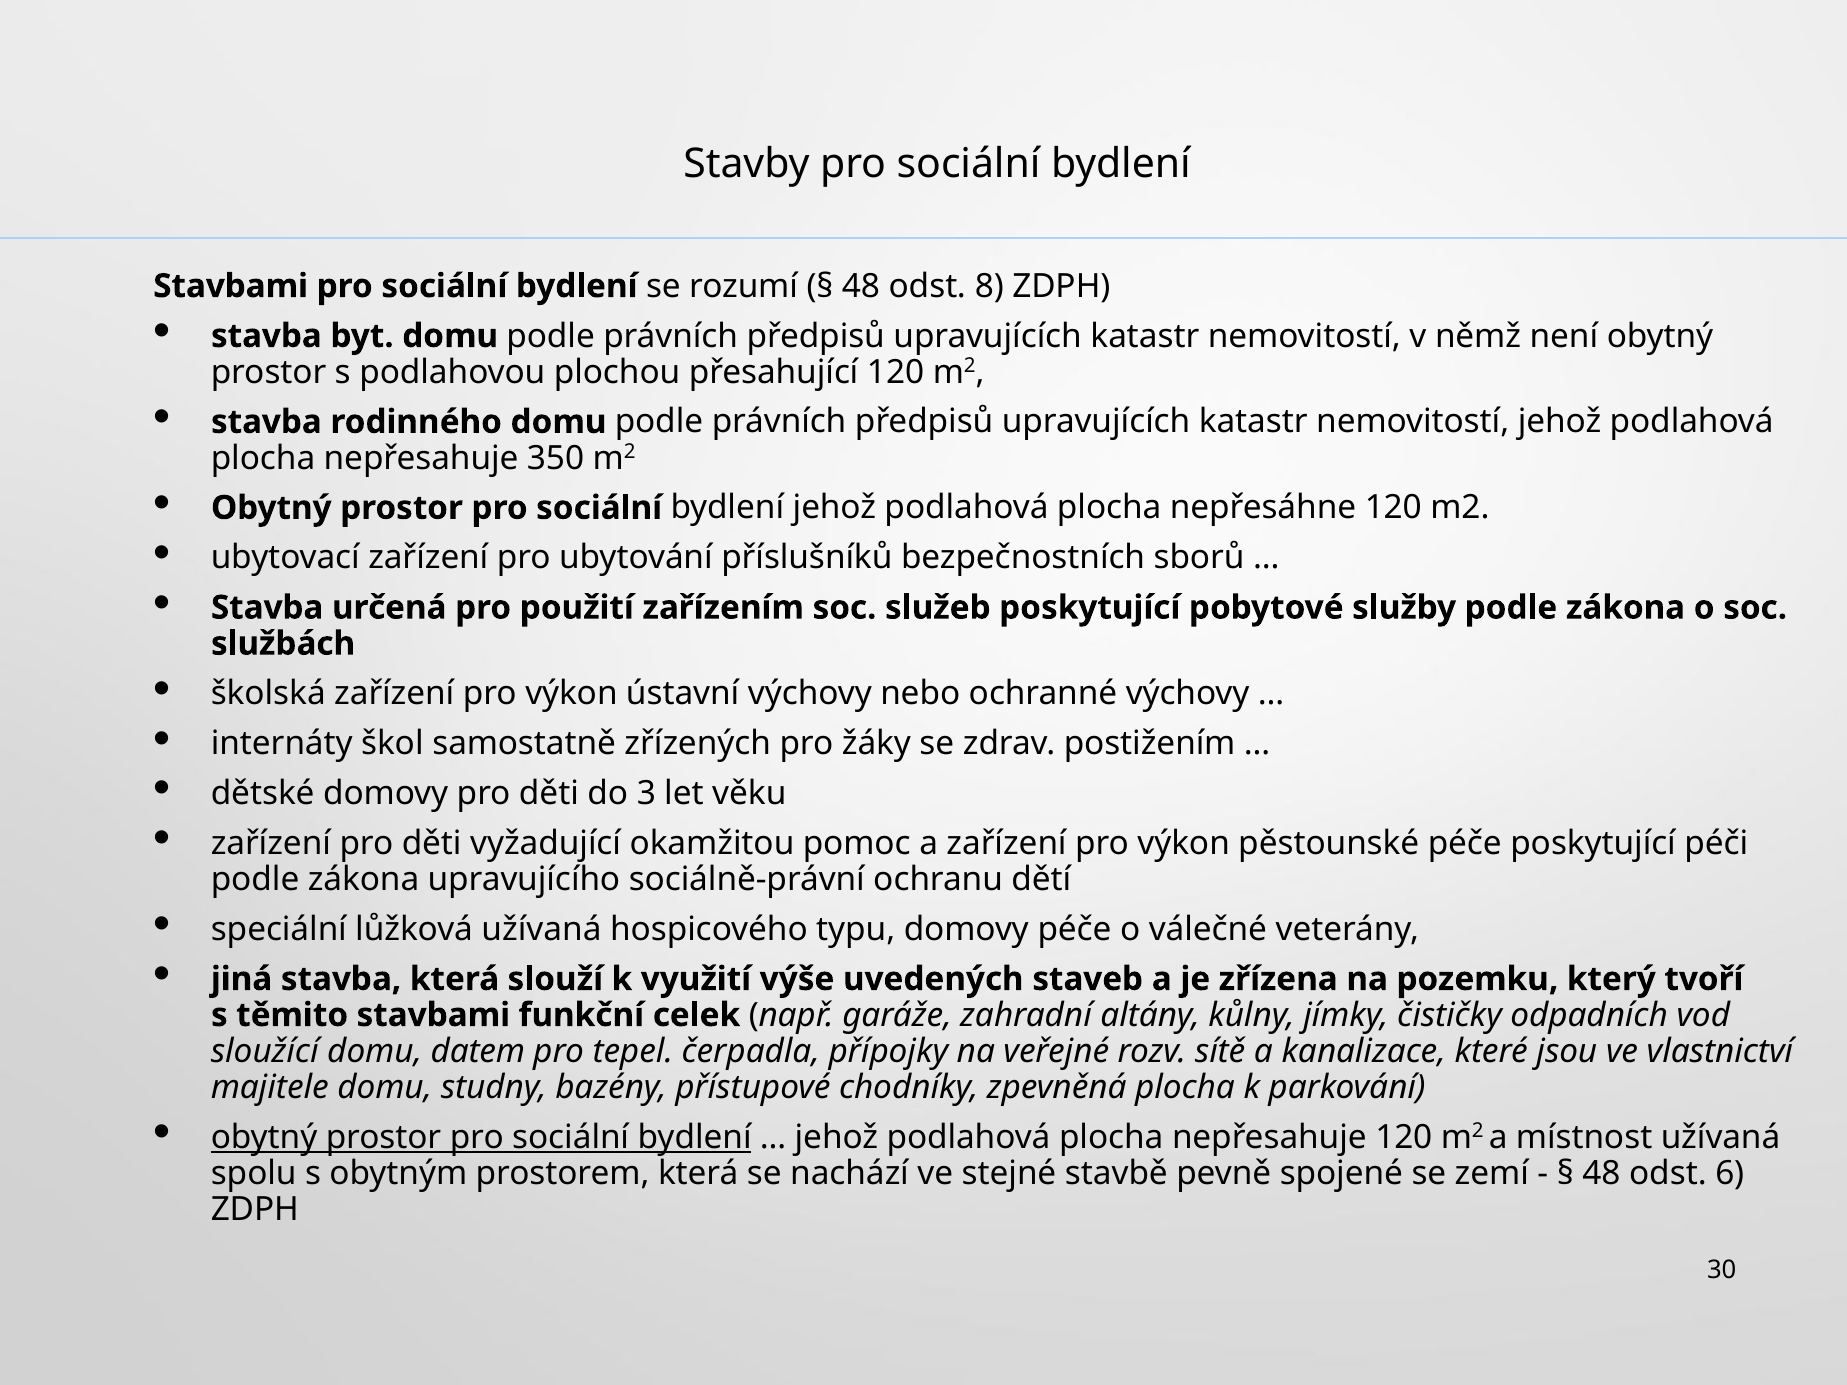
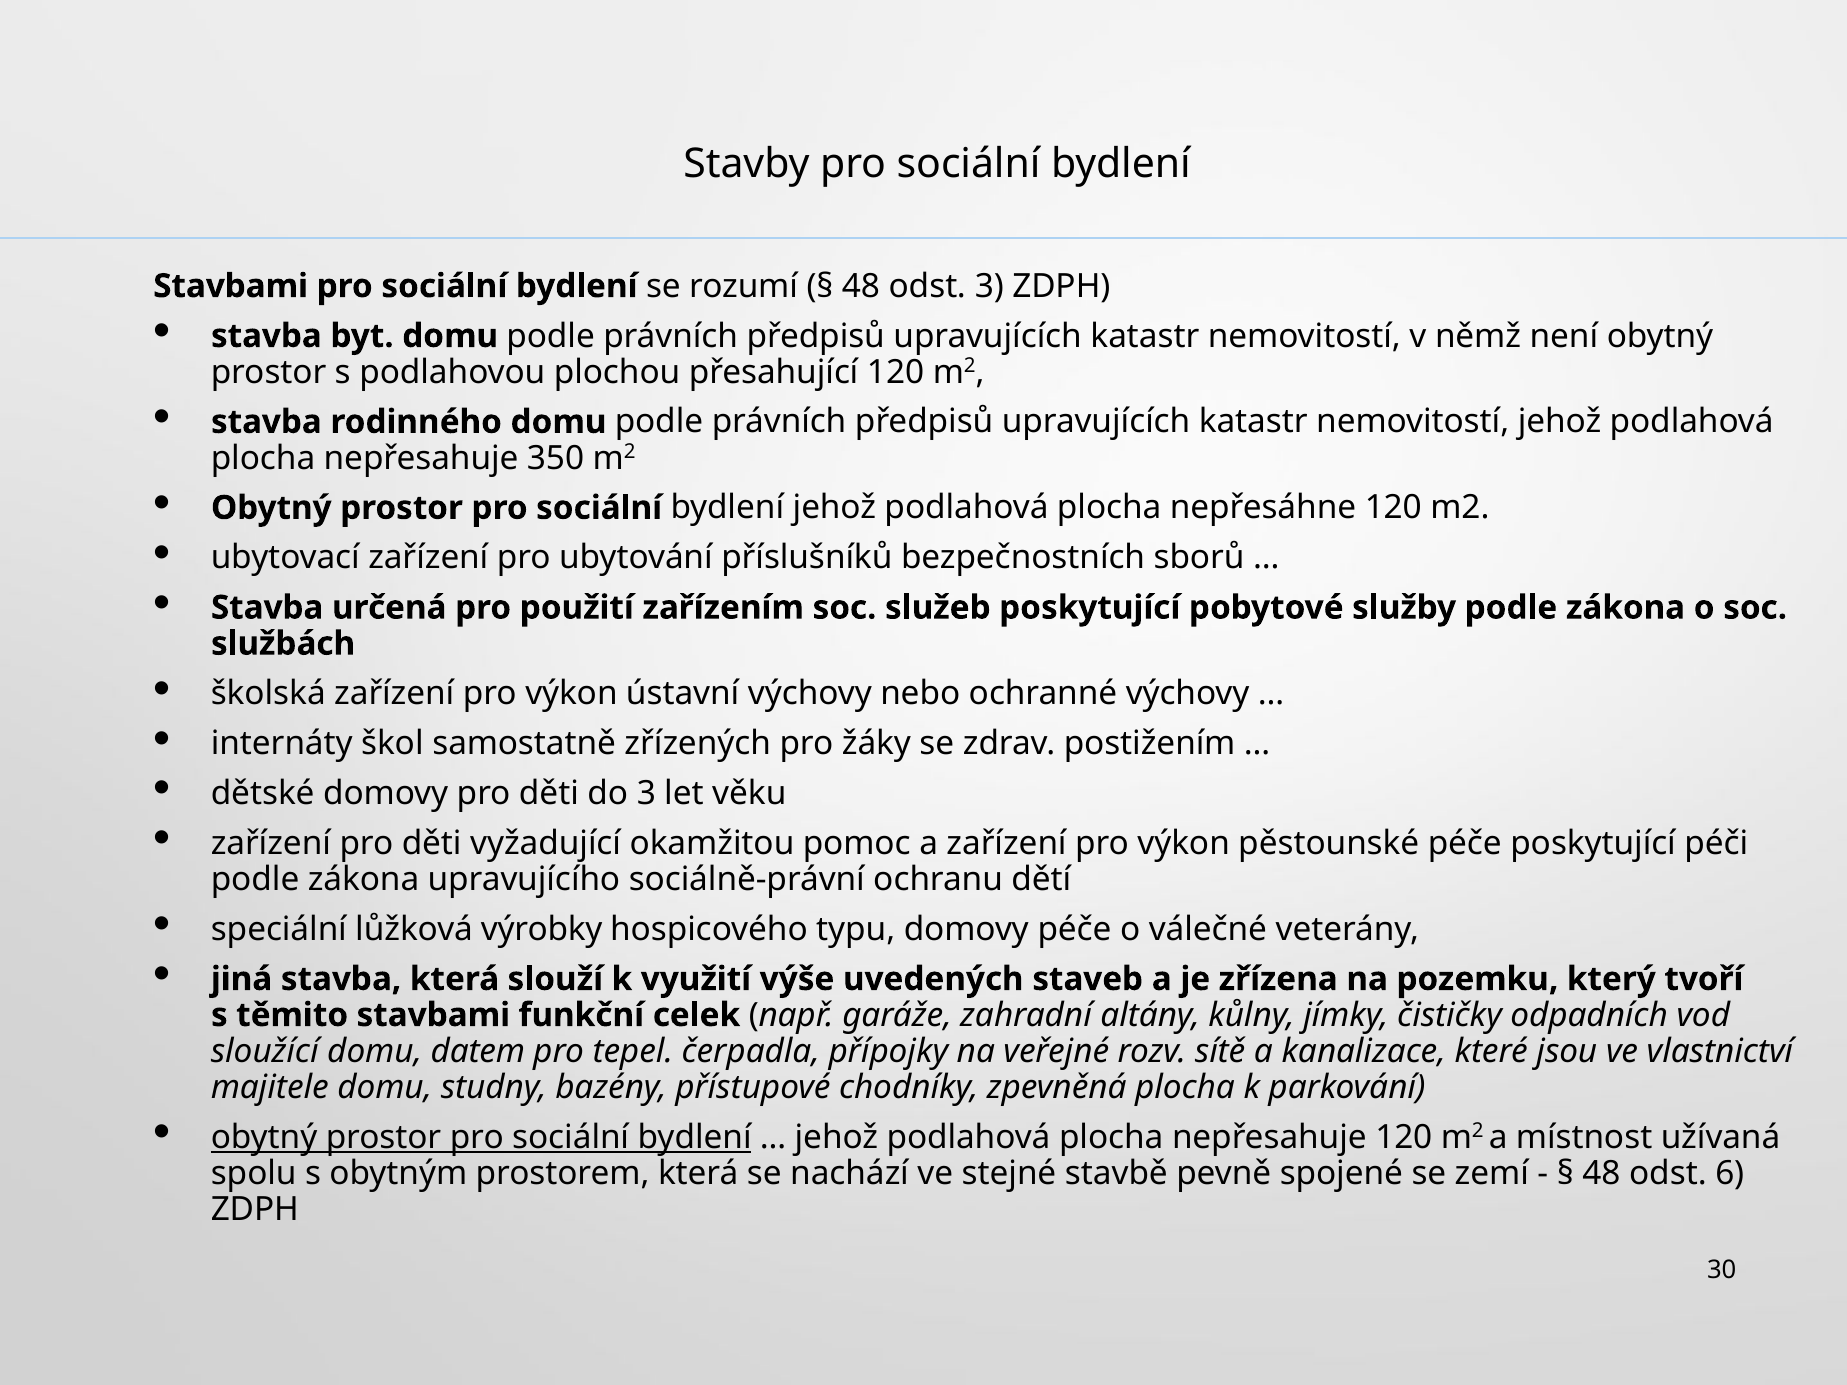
odst 8: 8 -> 3
lůžková užívaná: užívaná -> výrobky
